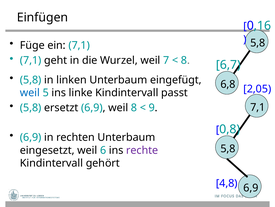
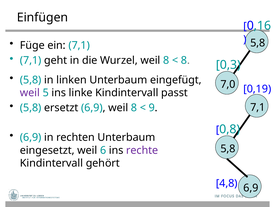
Wurzel weil 7: 7 -> 8
6,7: 6,7 -> 0,3
6,8: 6,8 -> 7,0
2,05: 2,05 -> 0,19
weil at (30, 92) colour: blue -> purple
